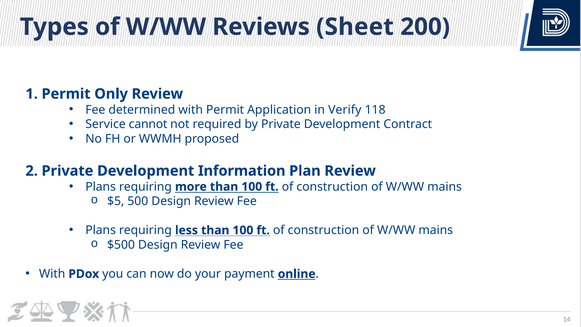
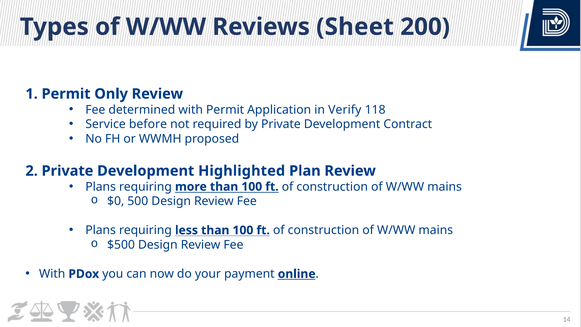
cannot: cannot -> before
Information: Information -> Highlighted
$5: $5 -> $0
